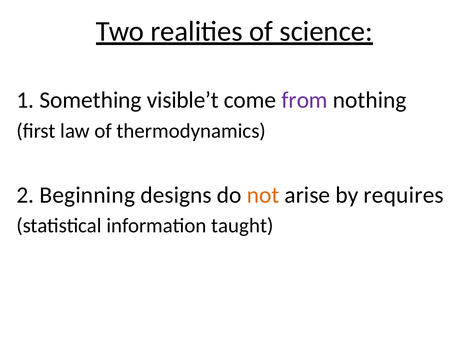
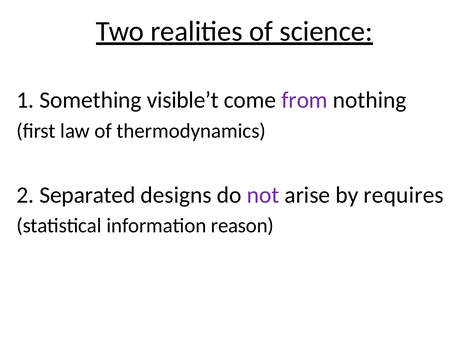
Beginning: Beginning -> Separated
not colour: orange -> purple
taught: taught -> reason
